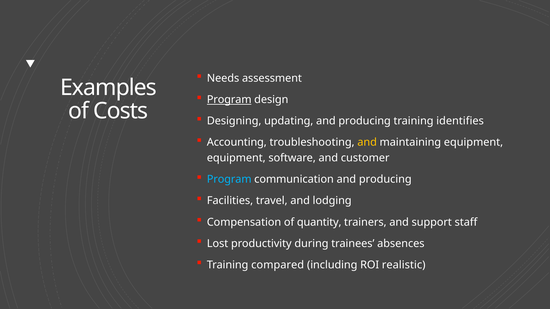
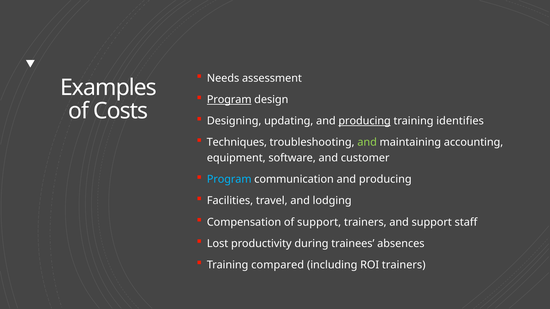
producing at (365, 121) underline: none -> present
Accounting: Accounting -> Techniques
and at (367, 143) colour: yellow -> light green
maintaining equipment: equipment -> accounting
of quantity: quantity -> support
ROI realistic: realistic -> trainers
